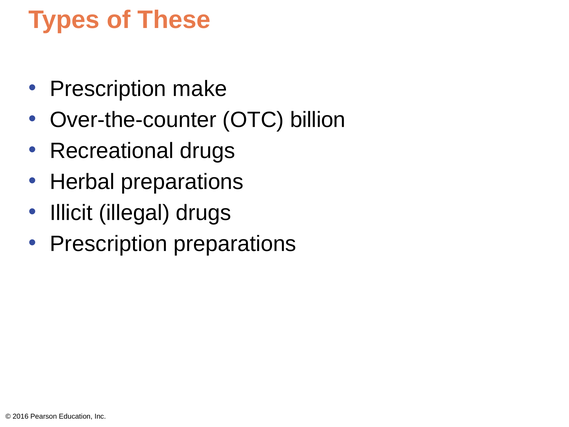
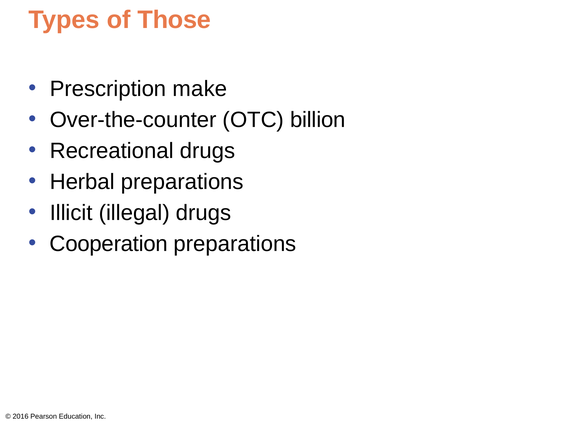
These: These -> Those
Prescription at (109, 244): Prescription -> Cooperation
